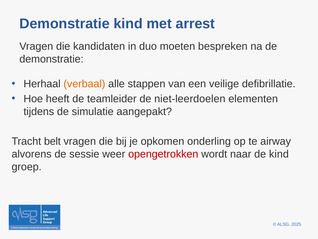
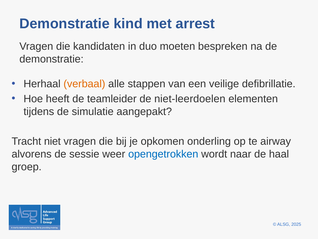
belt: belt -> niet
opengetrokken colour: red -> blue
de kind: kind -> haal
